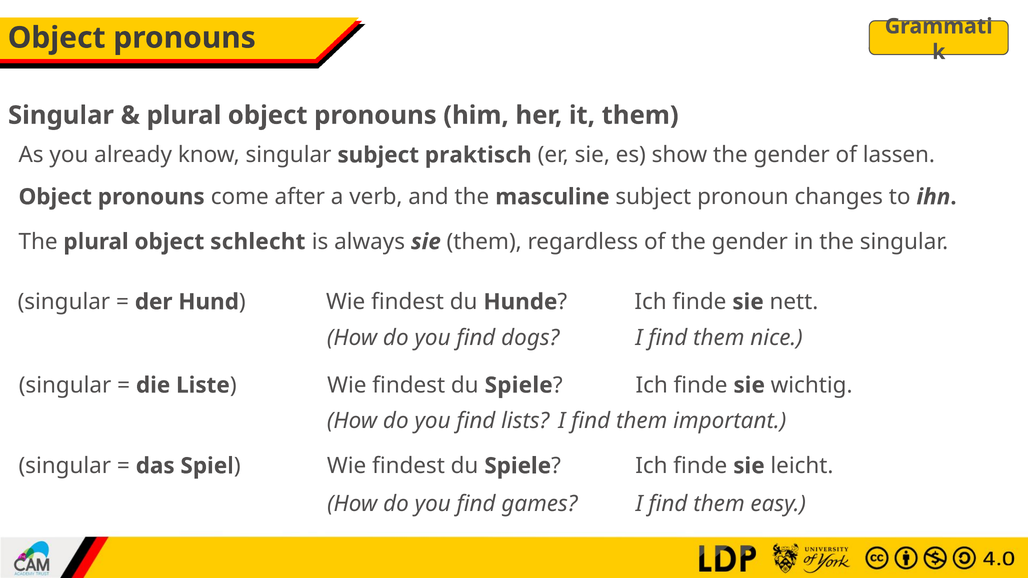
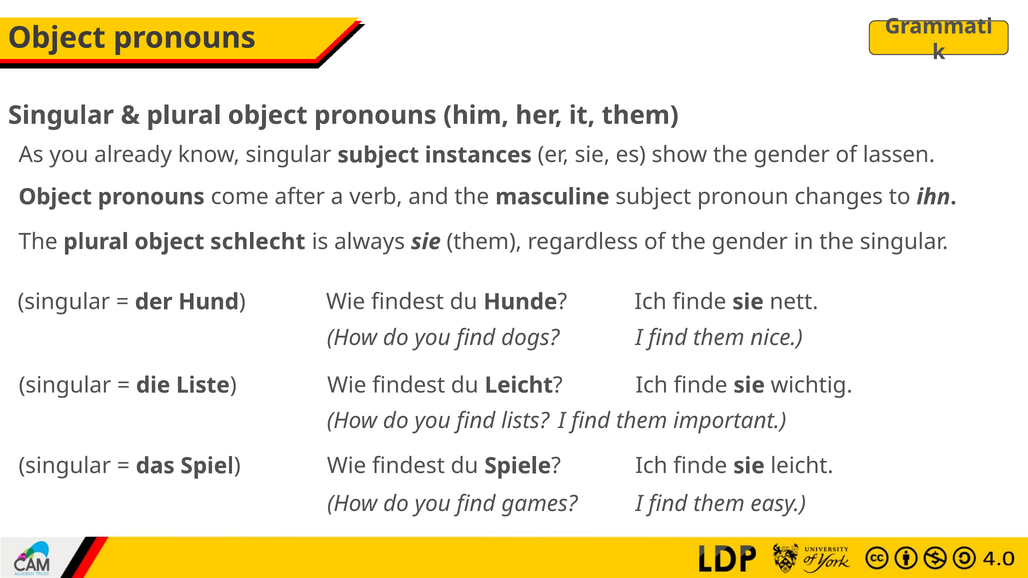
praktisch: praktisch -> instances
Spiele at (519, 385): Spiele -> Leicht
